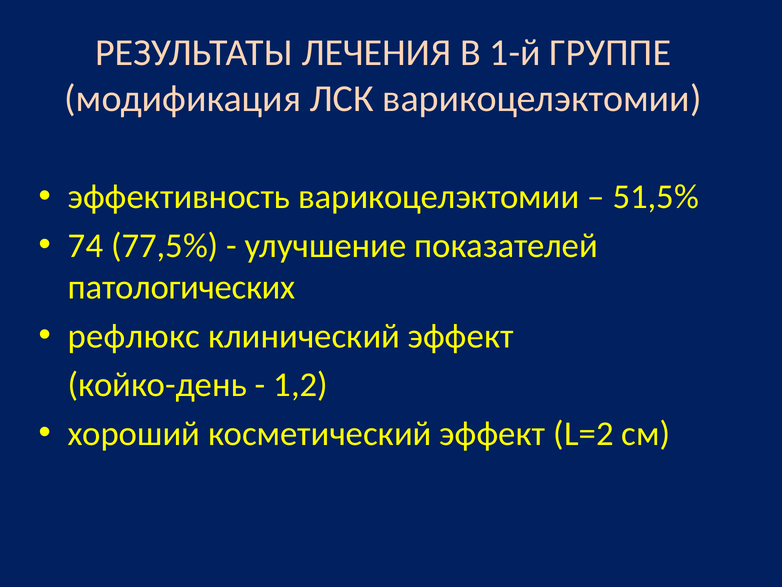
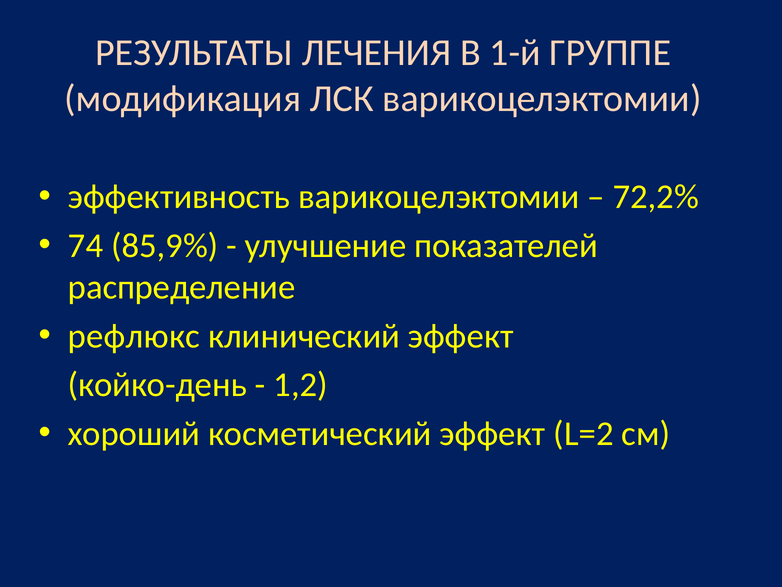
51,5%: 51,5% -> 72,2%
77,5%: 77,5% -> 85,9%
патологических: патологических -> распределение
